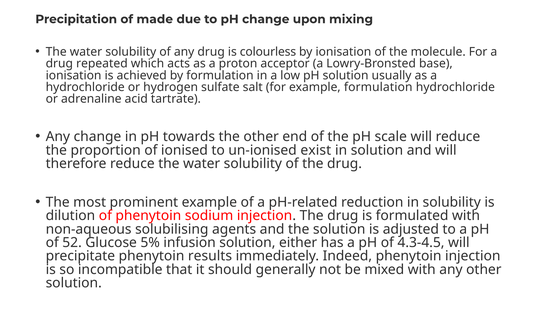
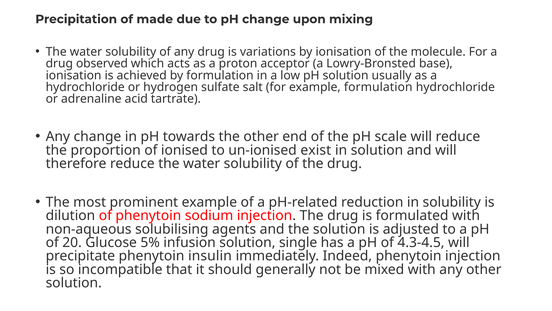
colourless: colourless -> variations
repeated: repeated -> observed
52: 52 -> 20
either: either -> single
results: results -> insulin
